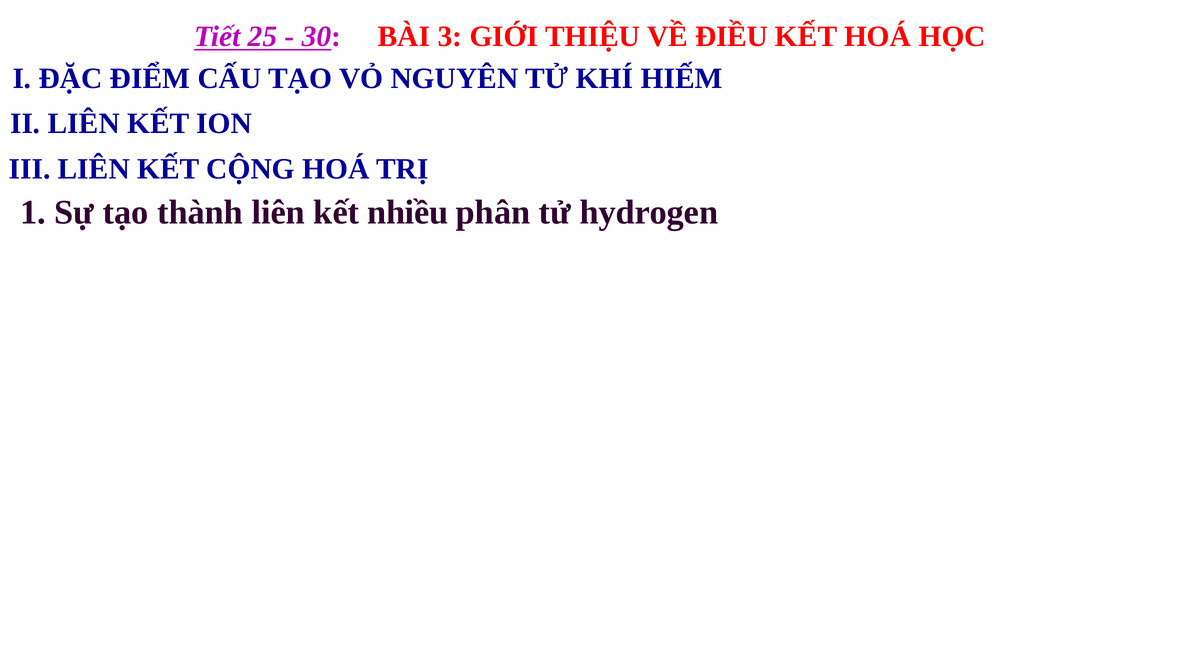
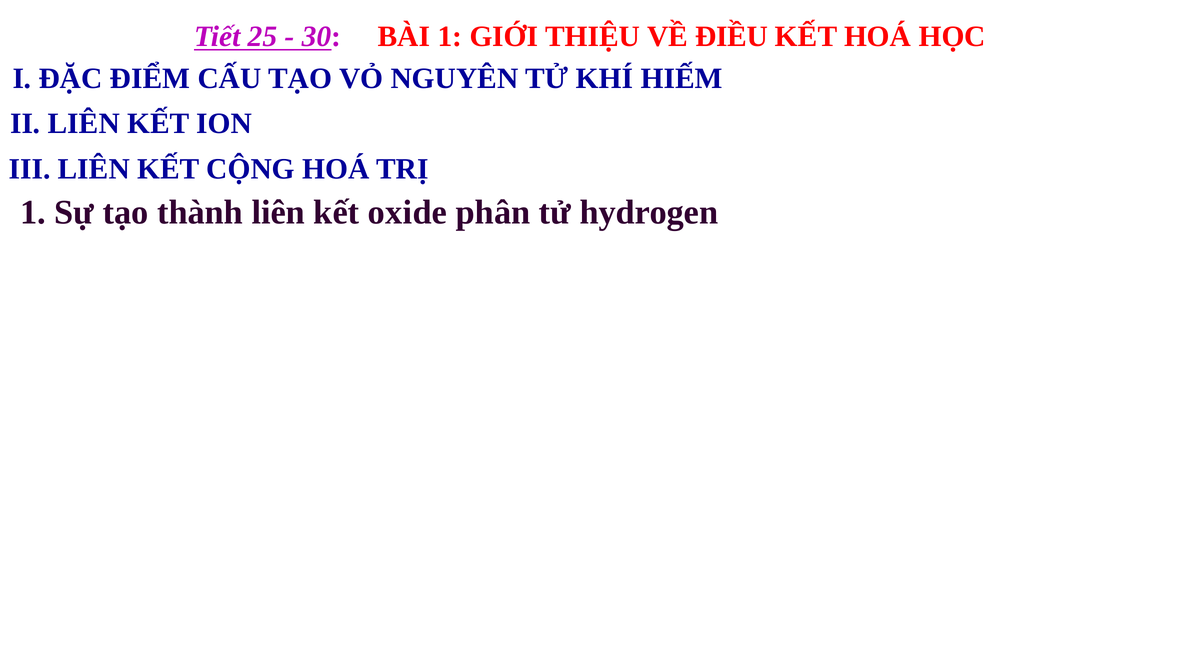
BÀI 3: 3 -> 1
nhiều: nhiều -> oxide
